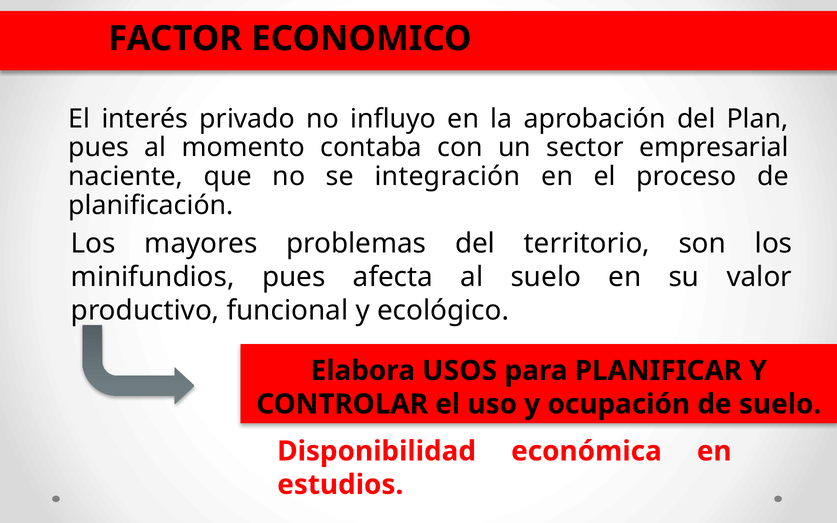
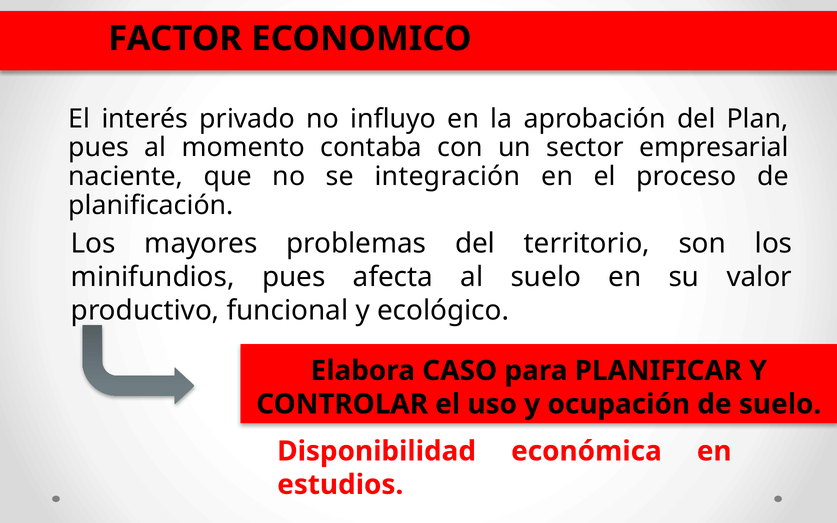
USOS: USOS -> CASO
